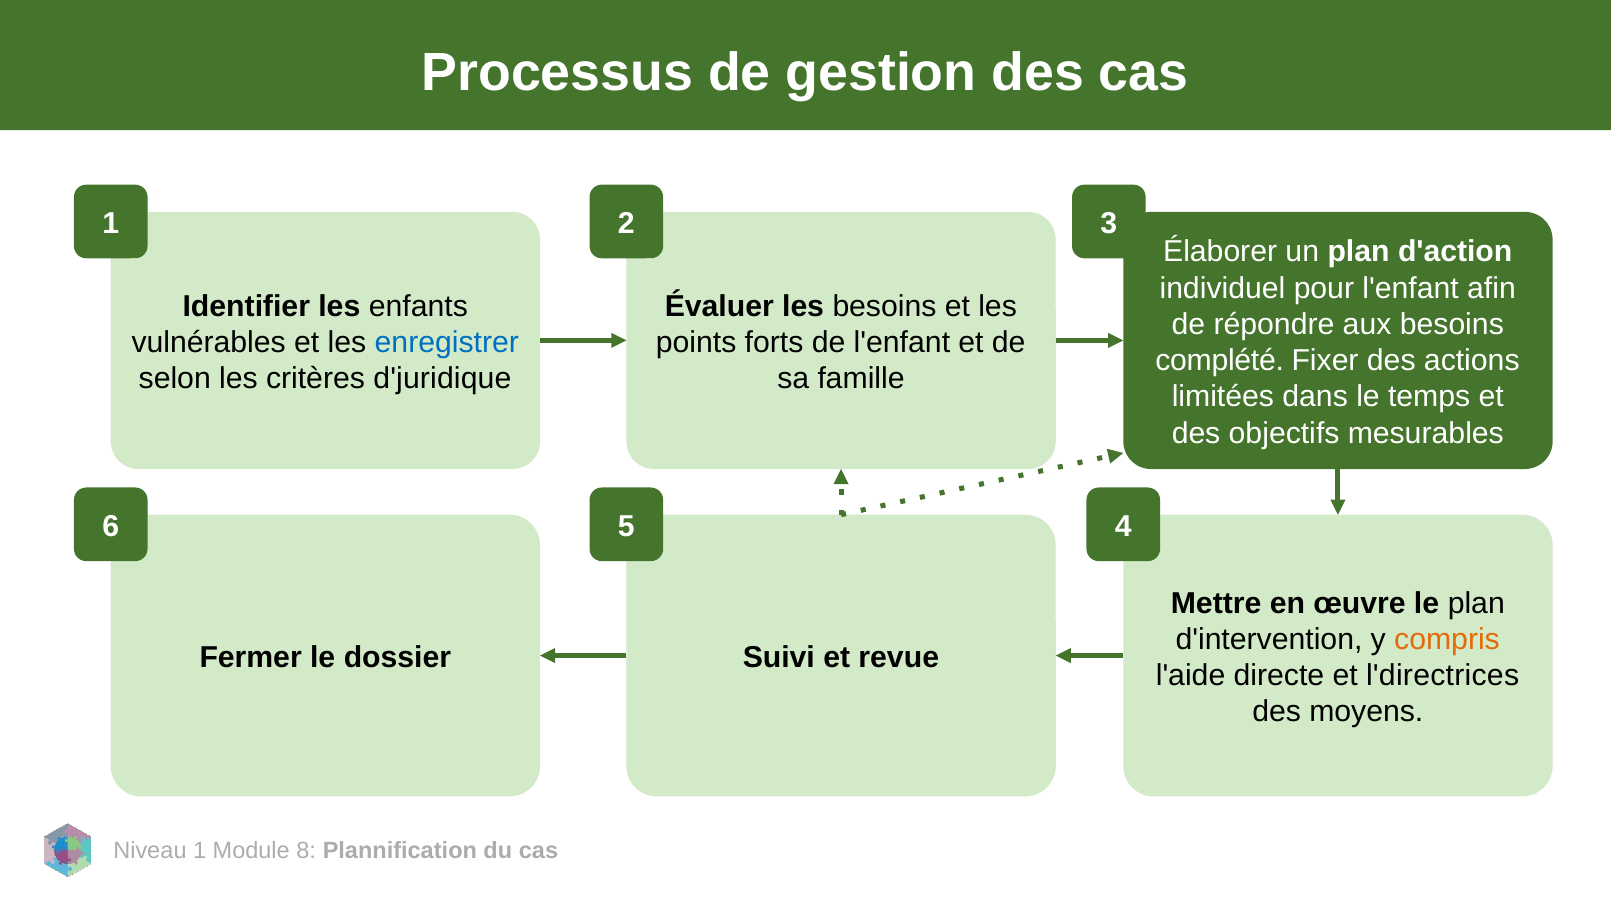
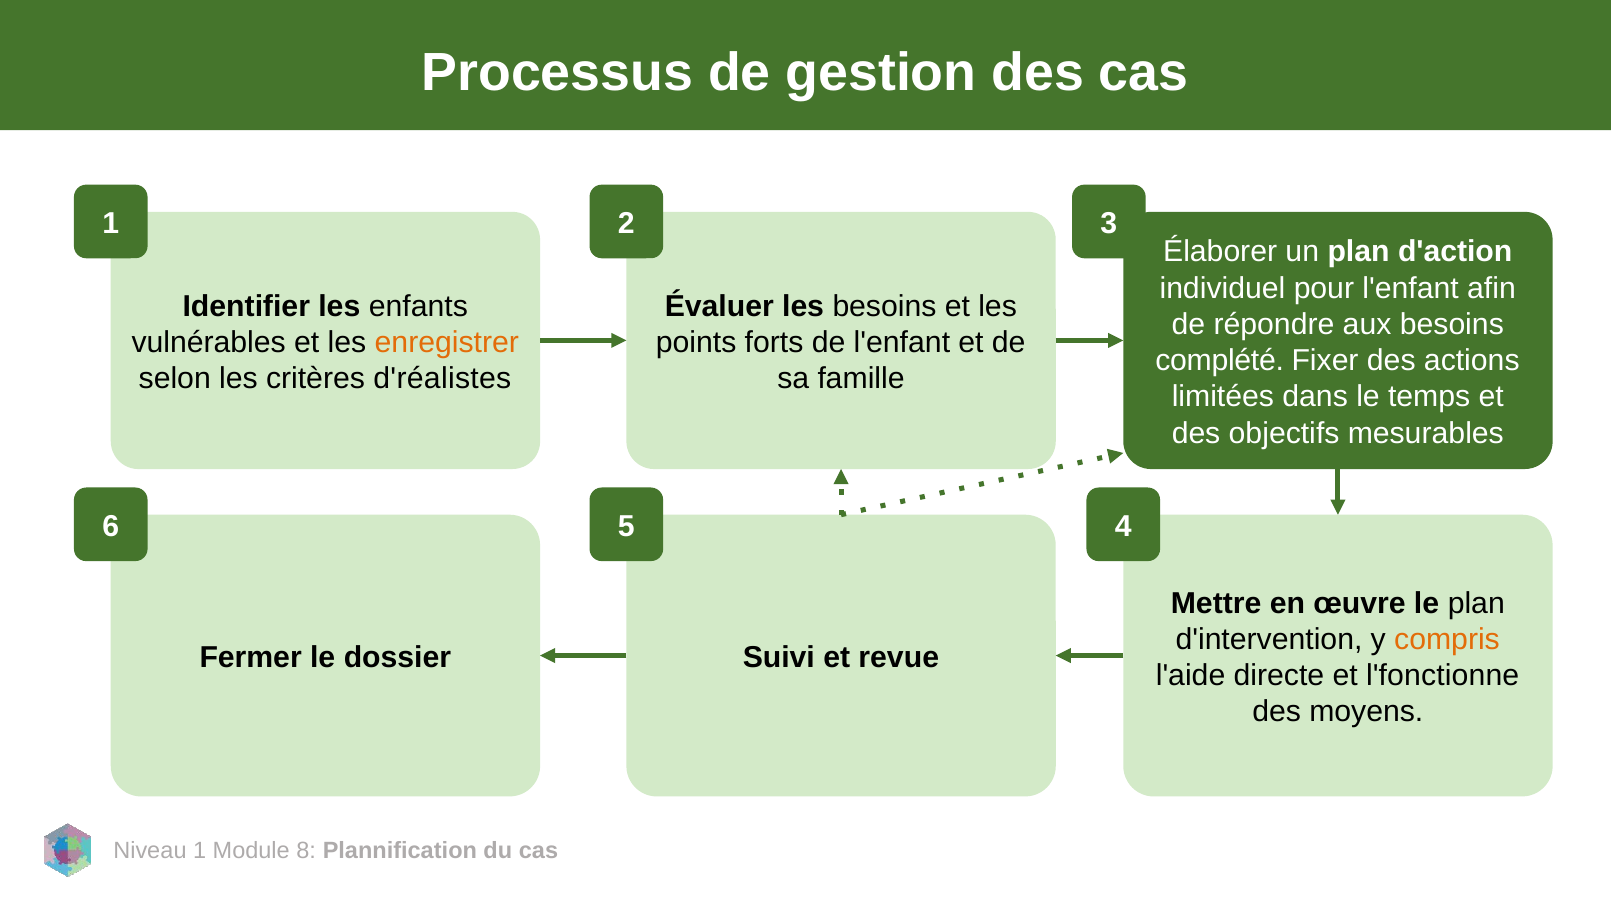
enregistrer colour: blue -> orange
d'juridique: d'juridique -> d'réalistes
l'directrices: l'directrices -> l'fonctionne
